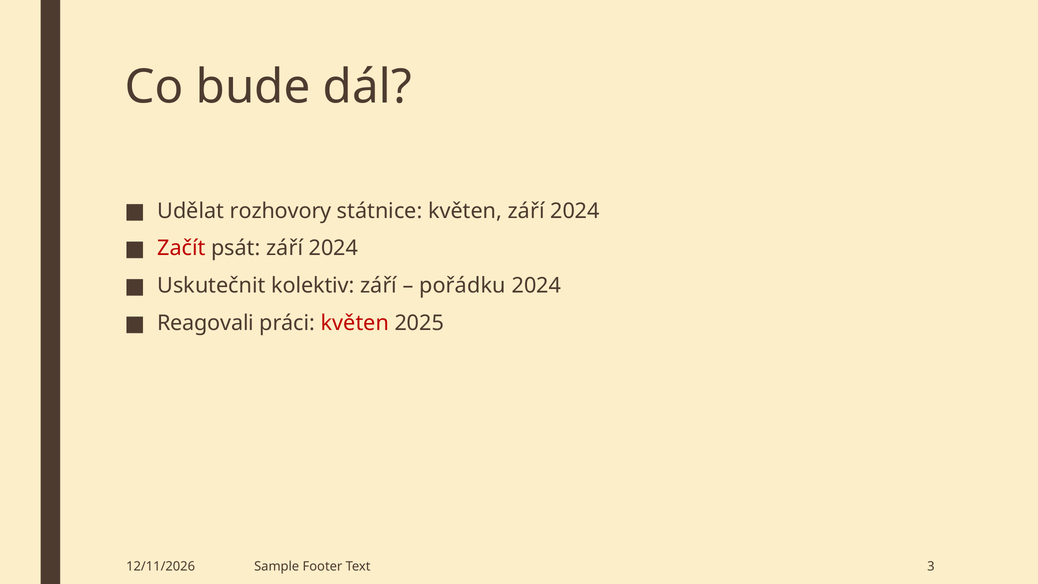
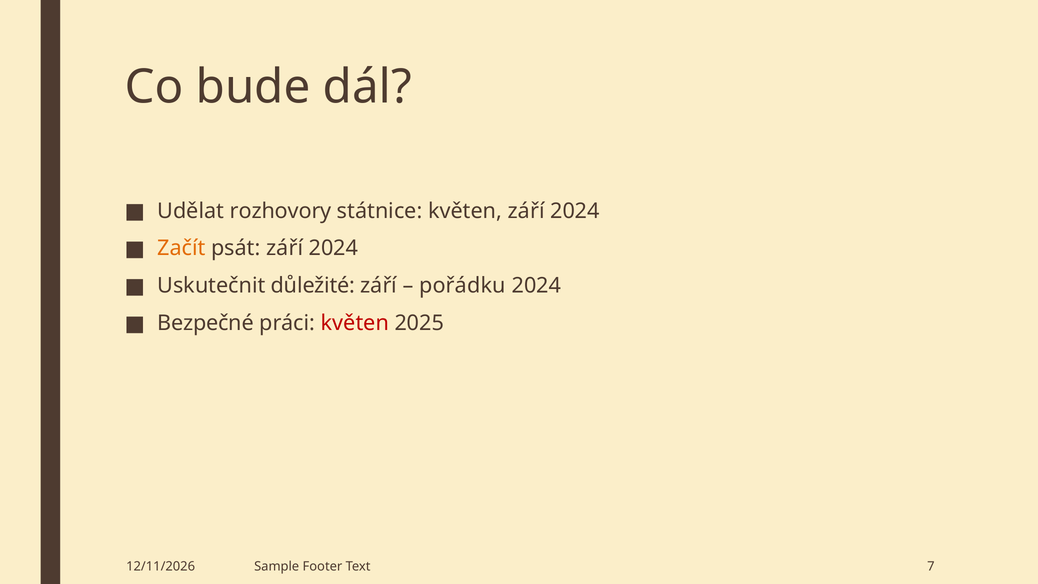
Začít colour: red -> orange
kolektiv: kolektiv -> důležité
Reagovali: Reagovali -> Bezpečné
3: 3 -> 7
